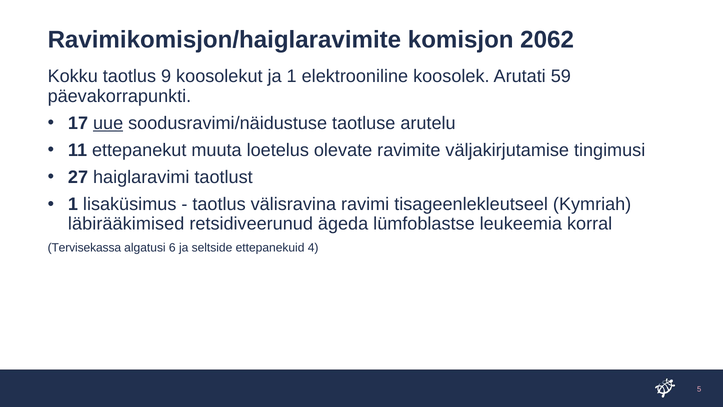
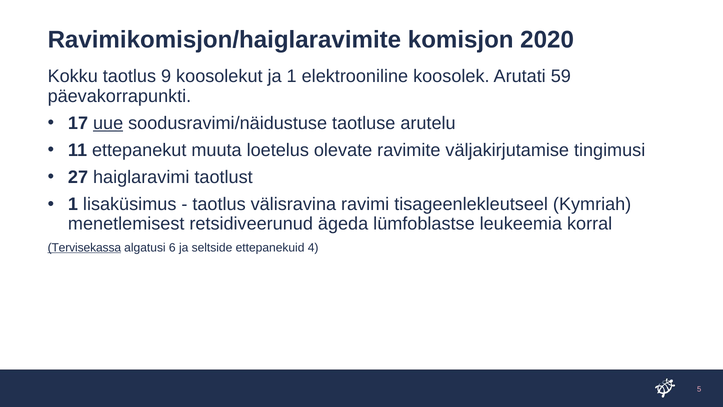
2062: 2062 -> 2020
läbirääkimised: läbirääkimised -> menetlemisest
Tervisekassa underline: none -> present
